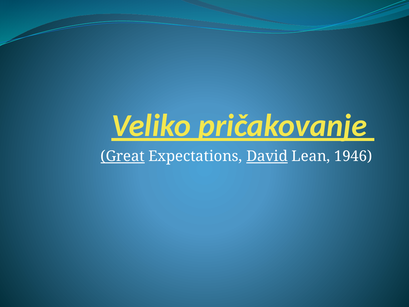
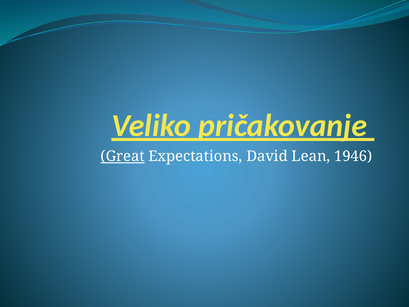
David underline: present -> none
